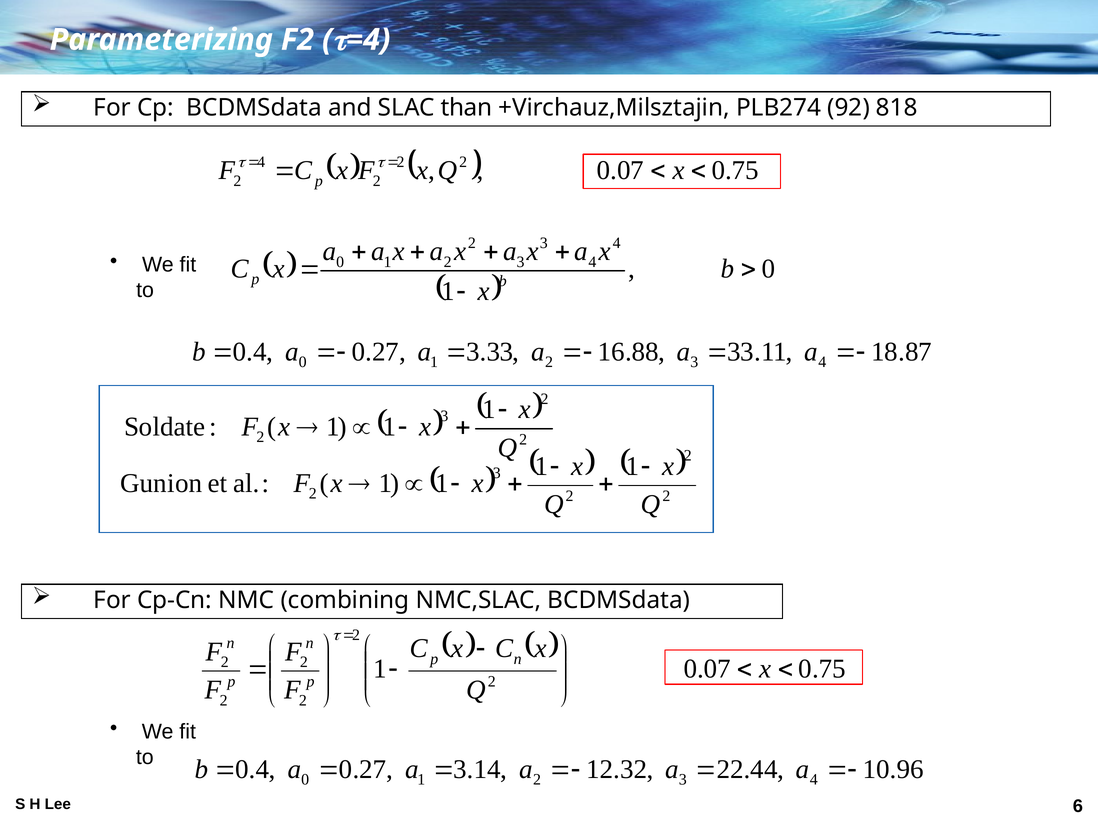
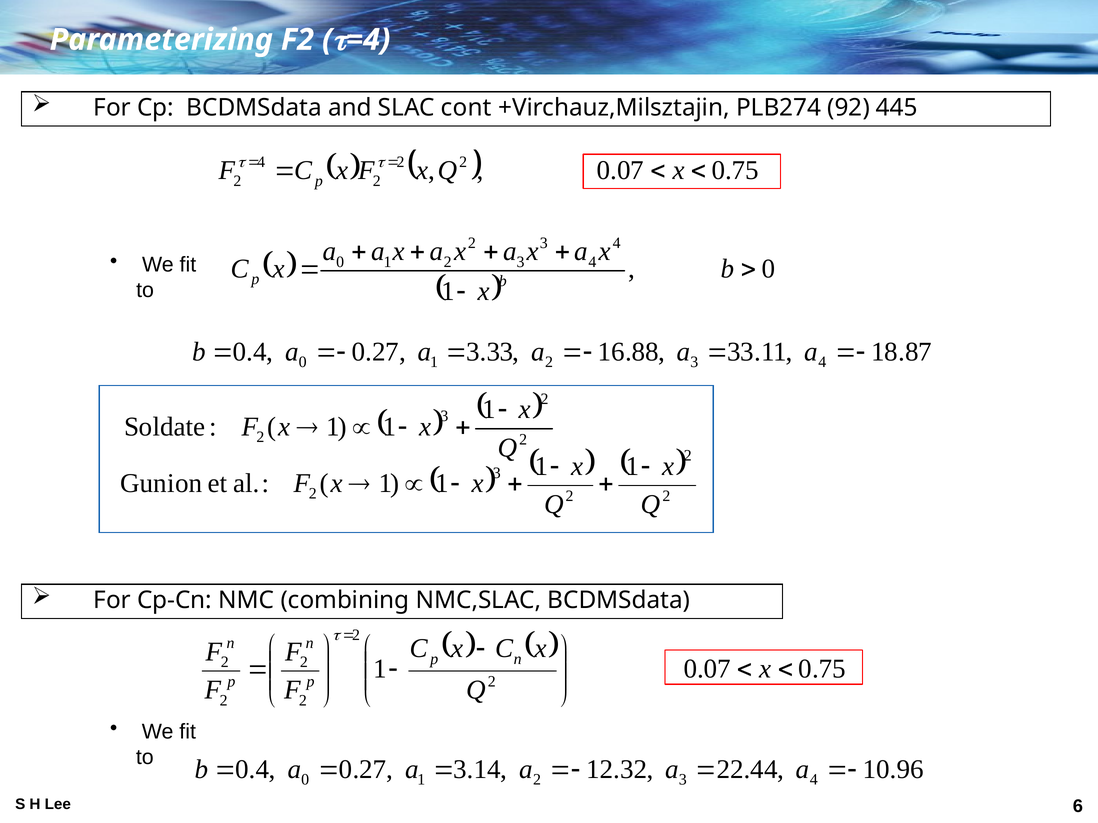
than: than -> cont
818: 818 -> 445
